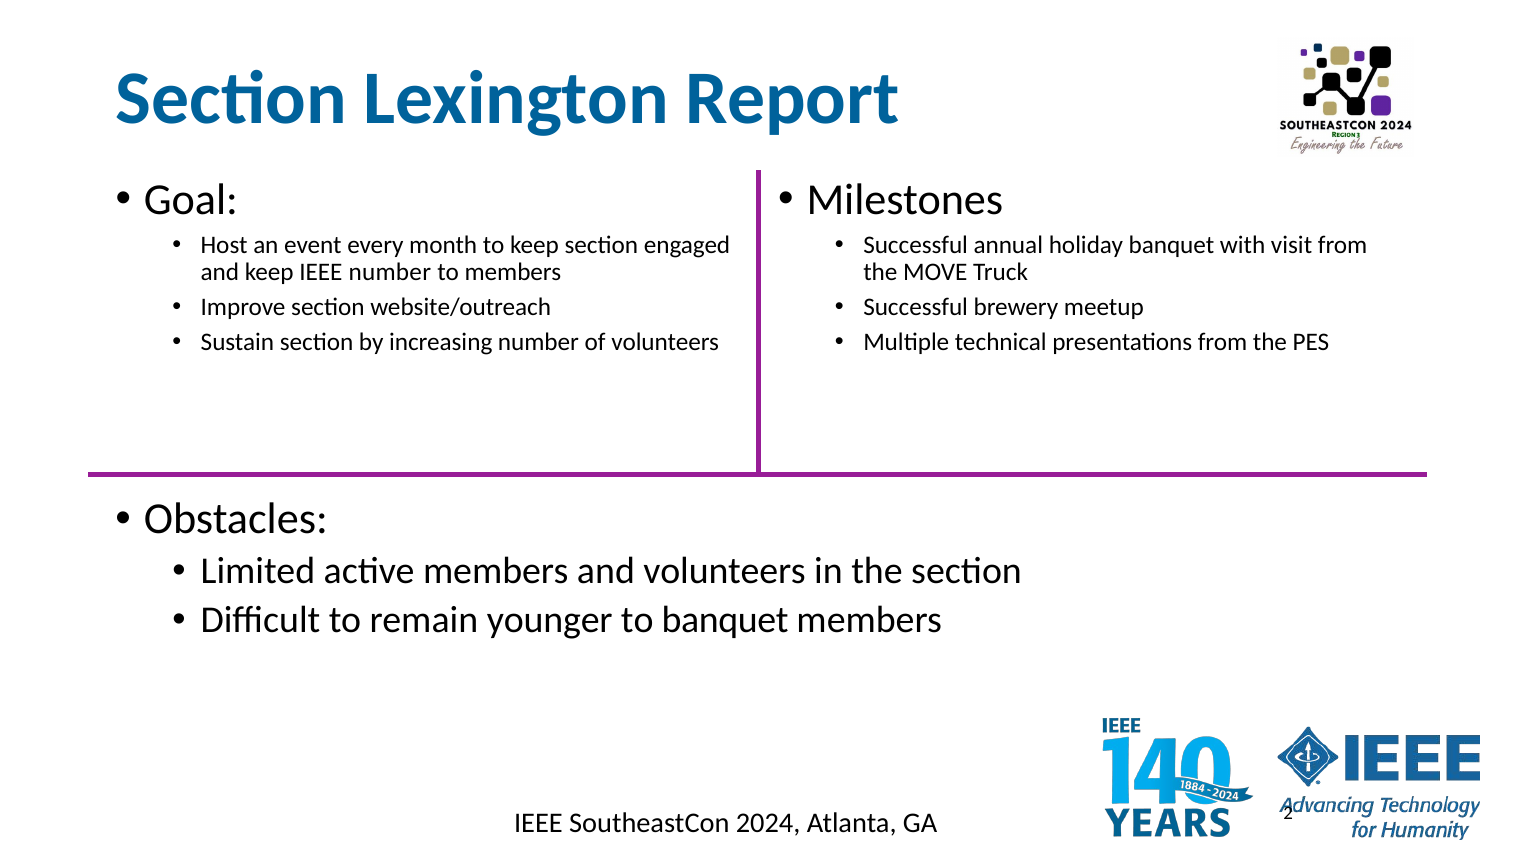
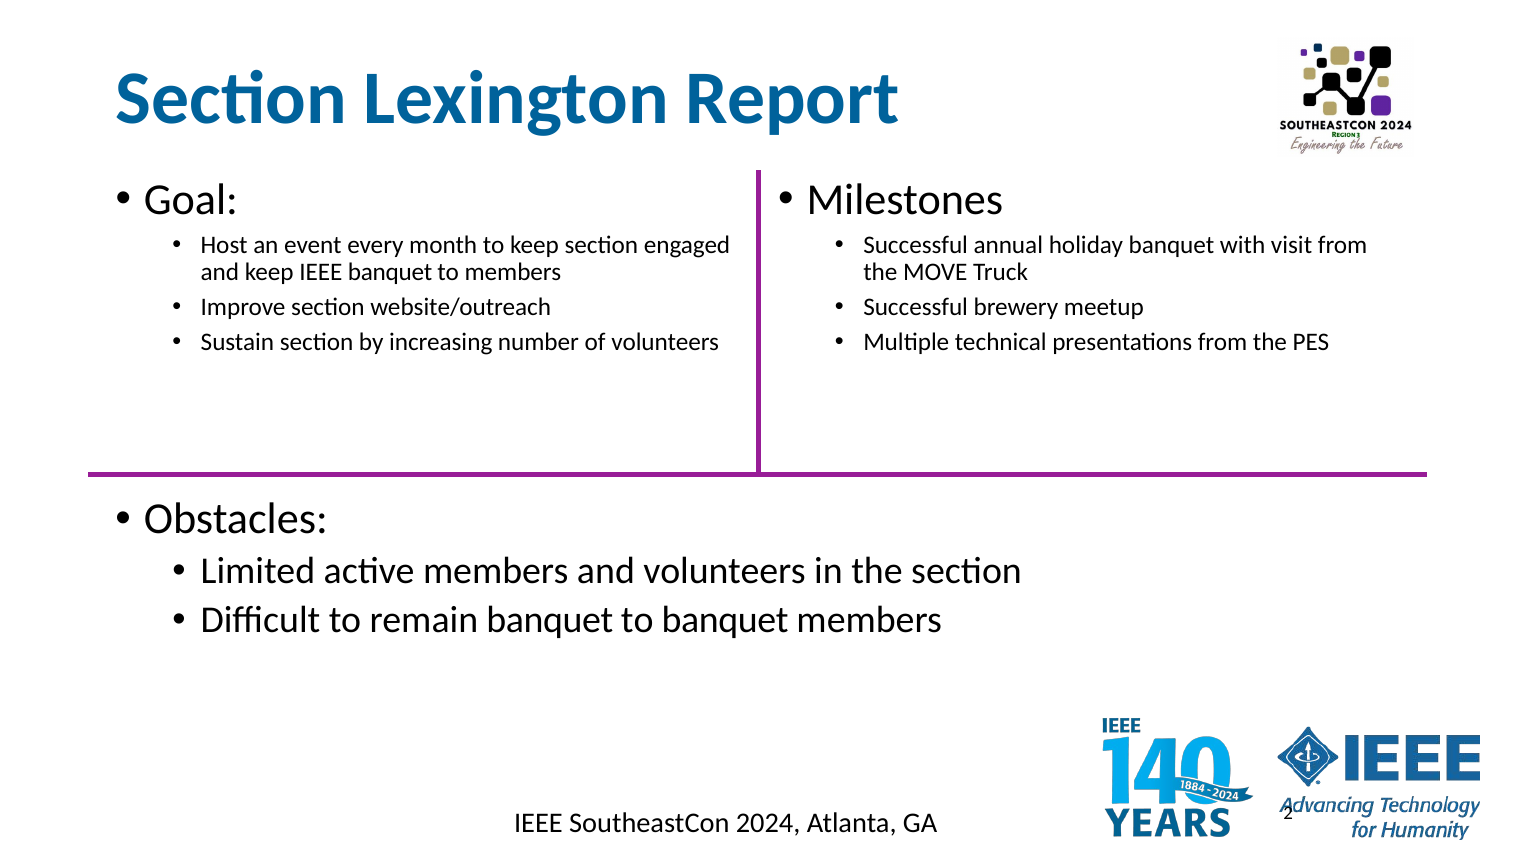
IEEE number: number -> banquet
remain younger: younger -> banquet
